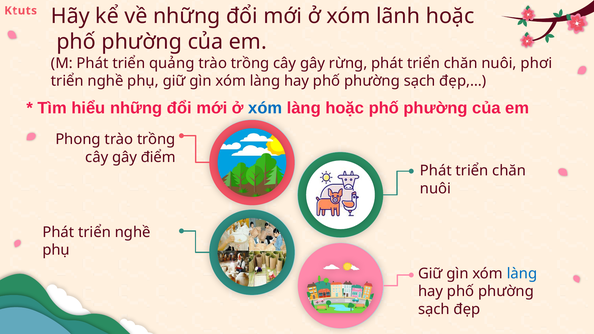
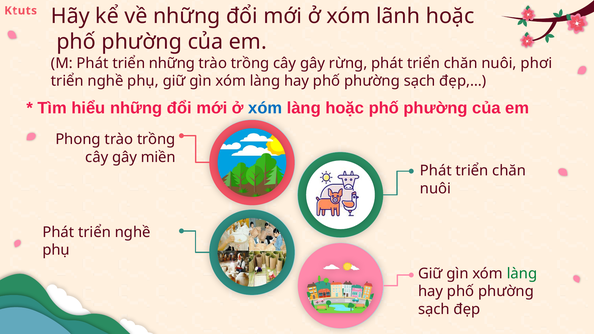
triển quảng: quảng -> những
điểm: điểm -> miền
làng at (522, 274) colour: blue -> green
